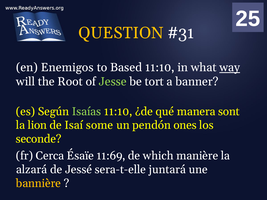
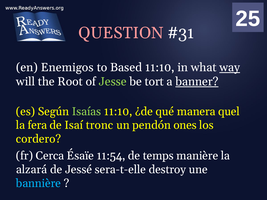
QUESTION colour: yellow -> pink
banner underline: none -> present
sont: sont -> quel
lion: lion -> fera
some: some -> tronc
seconde: seconde -> cordero
11:69: 11:69 -> 11:54
which: which -> temps
juntará: juntará -> destroy
bannière colour: yellow -> light blue
